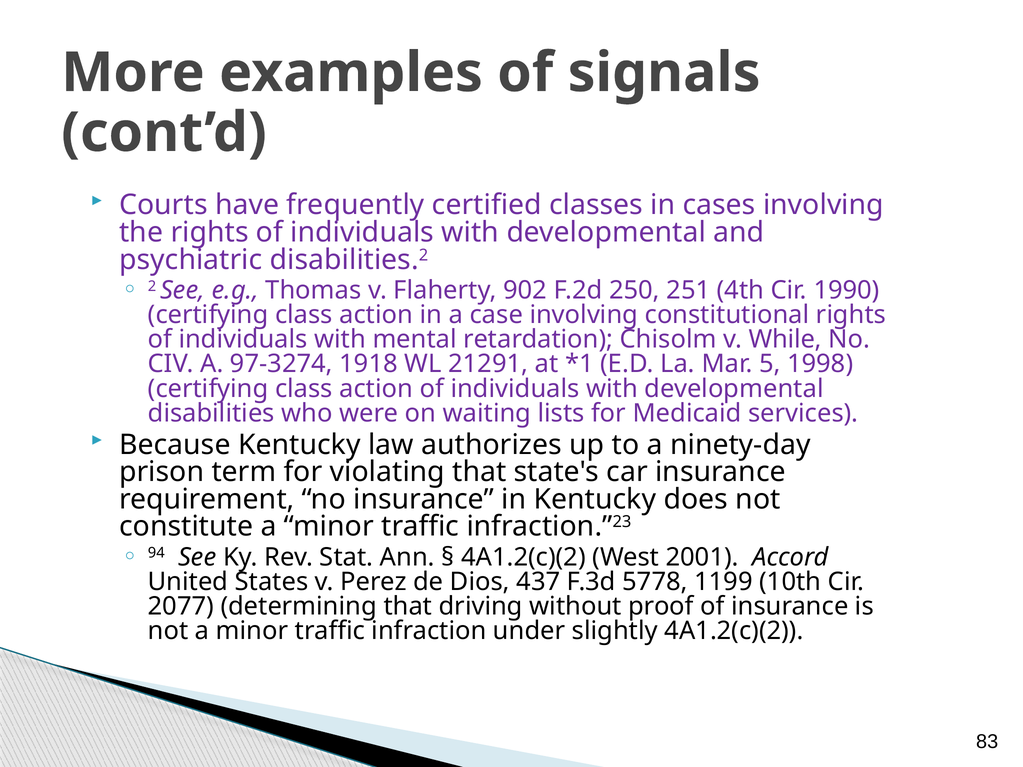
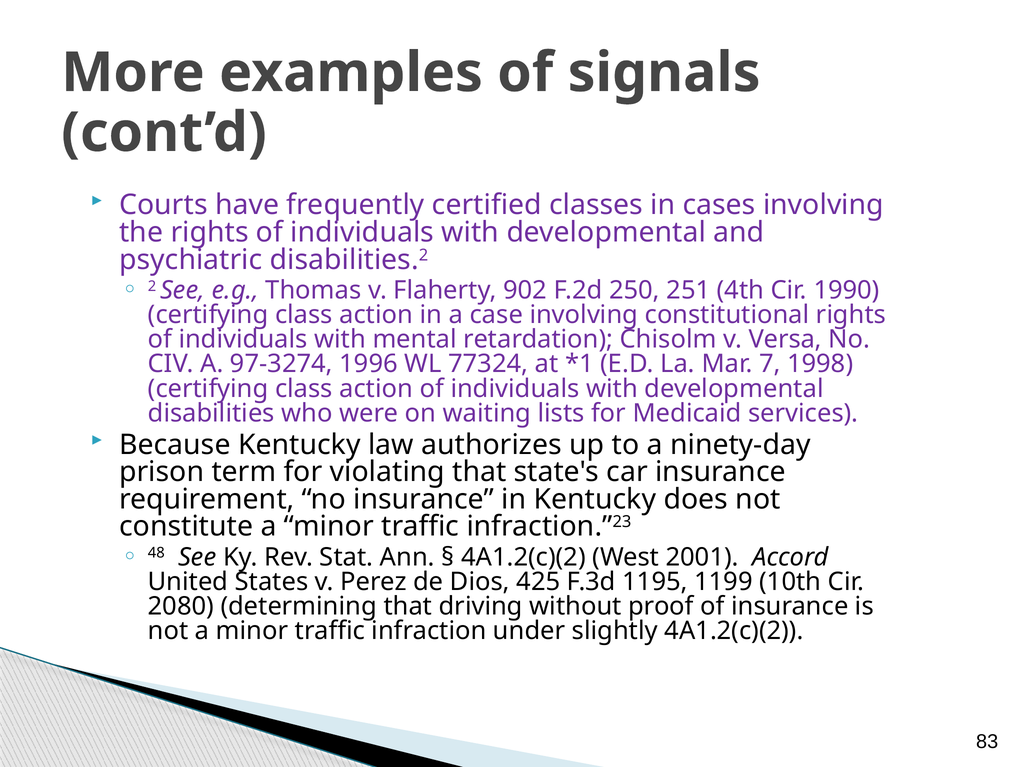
While: While -> Versa
1918: 1918 -> 1996
21291: 21291 -> 77324
5: 5 -> 7
94: 94 -> 48
437: 437 -> 425
5778: 5778 -> 1195
2077: 2077 -> 2080
